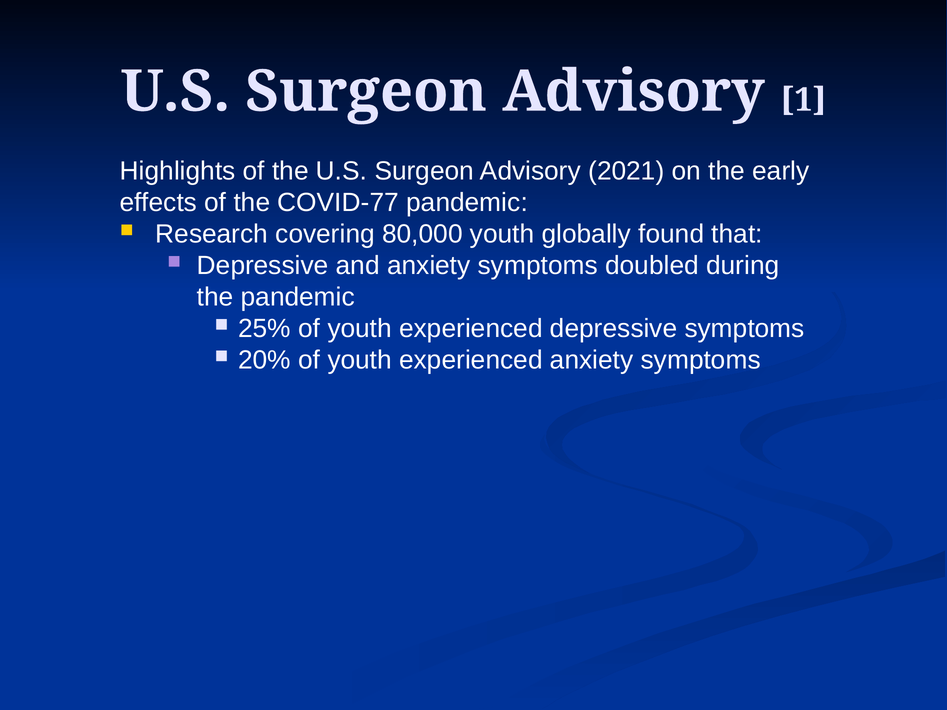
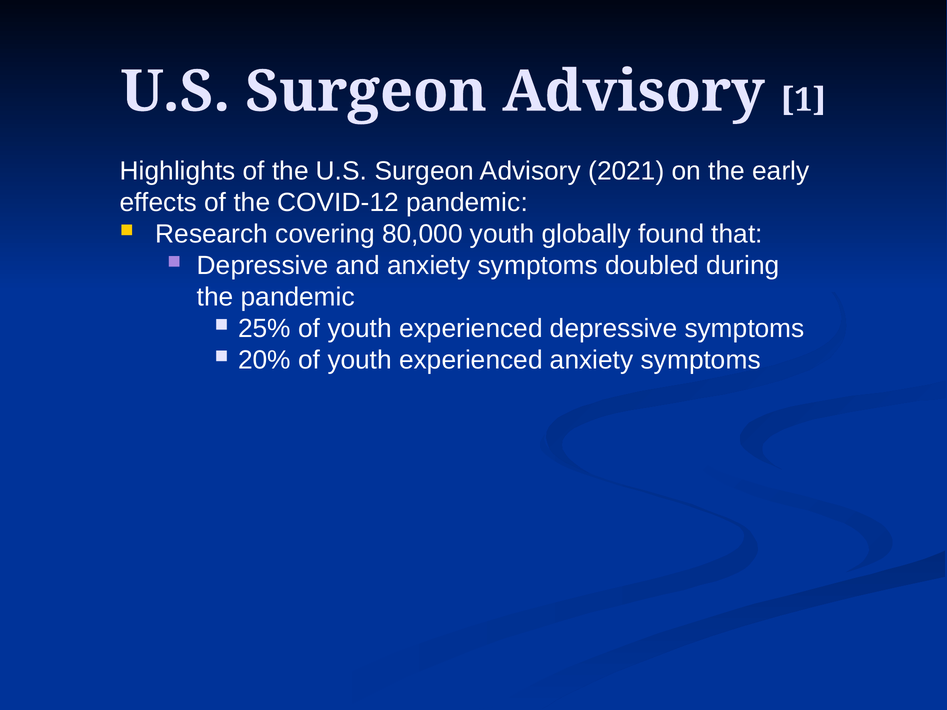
COVID-77: COVID-77 -> COVID-12
